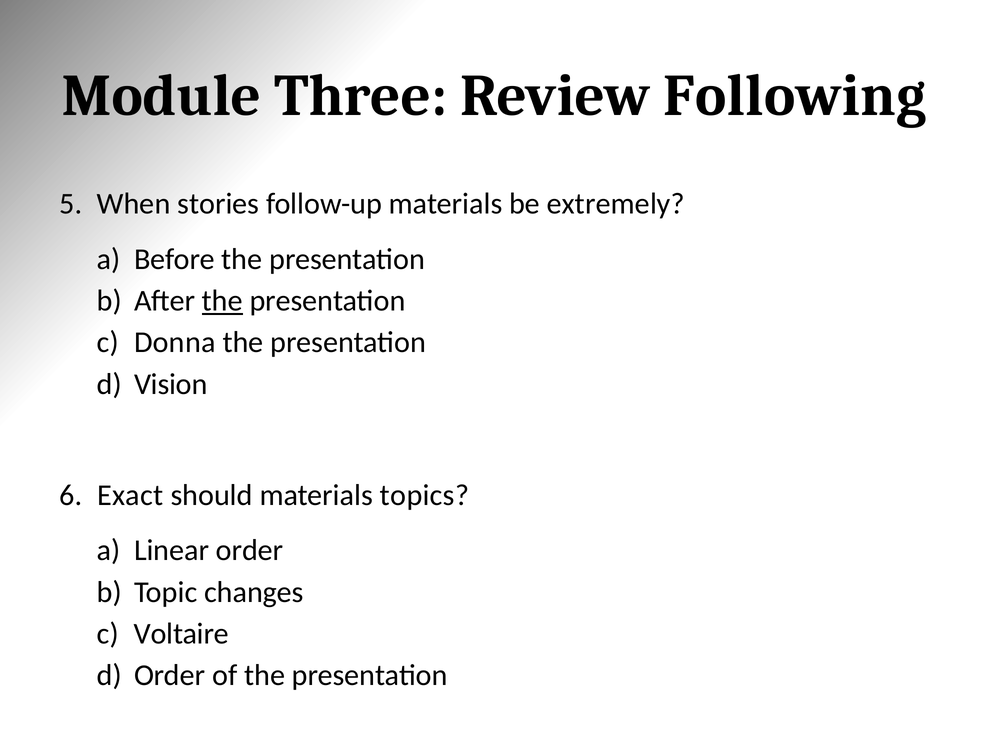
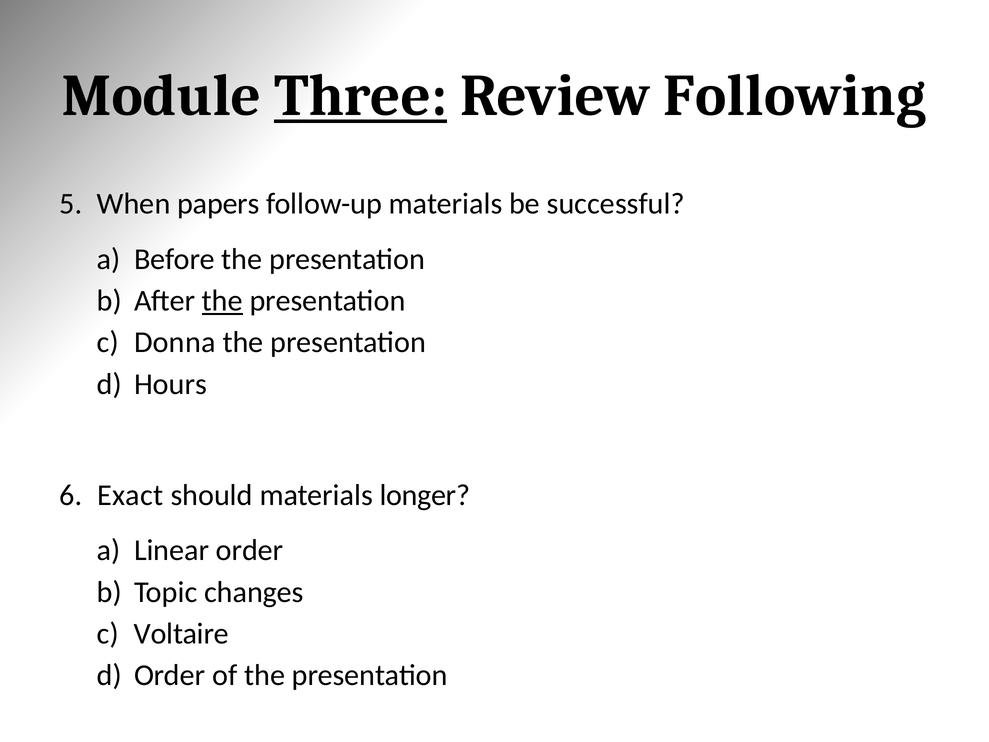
Three underline: none -> present
stories: stories -> papers
extremely: extremely -> successful
Vision: Vision -> Hours
topics: topics -> longer
